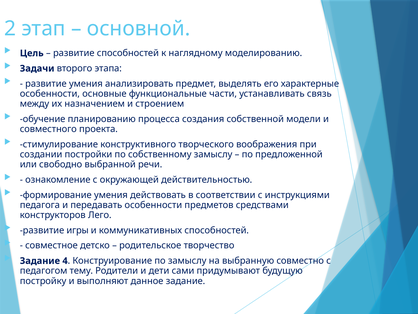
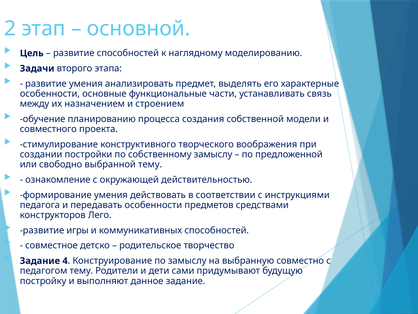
выбранной речи: речи -> тему
